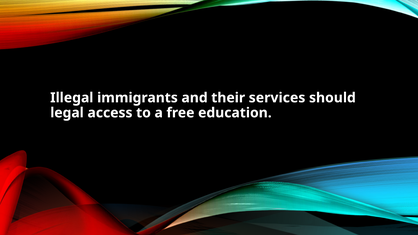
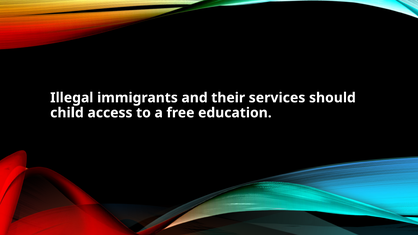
legal: legal -> child
